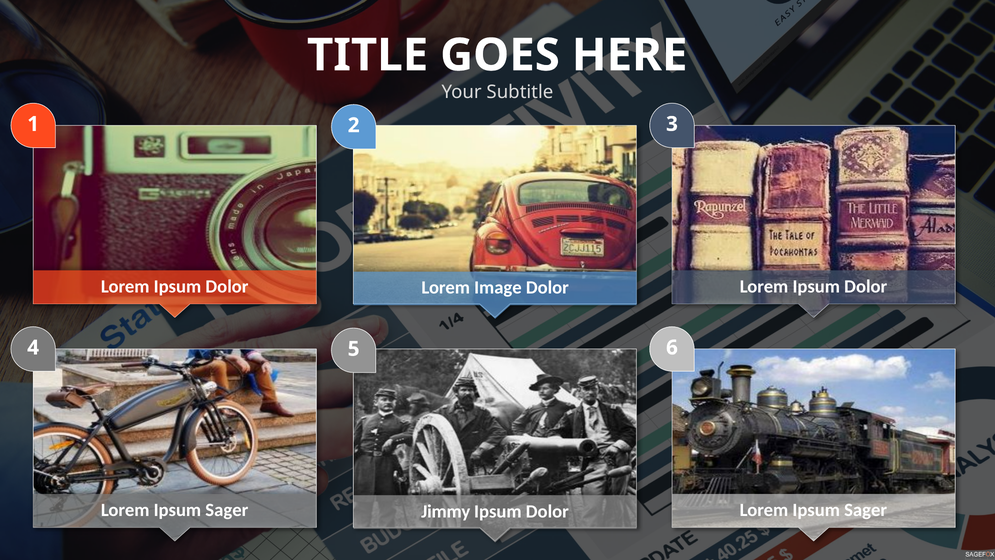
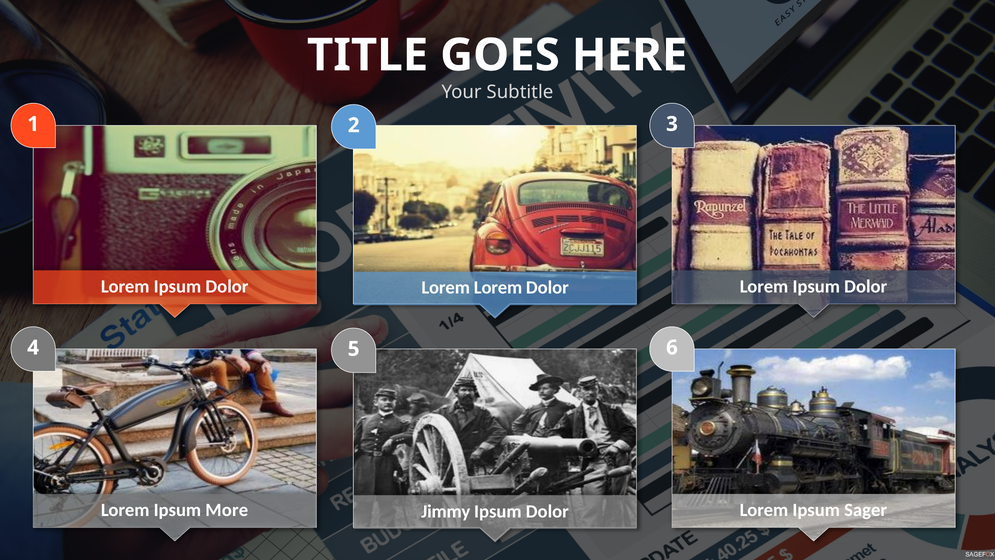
Lorem Image: Image -> Lorem
Sager at (227, 510): Sager -> More
